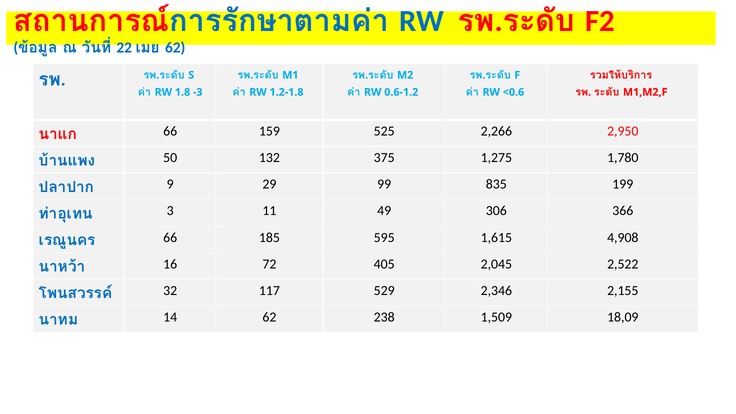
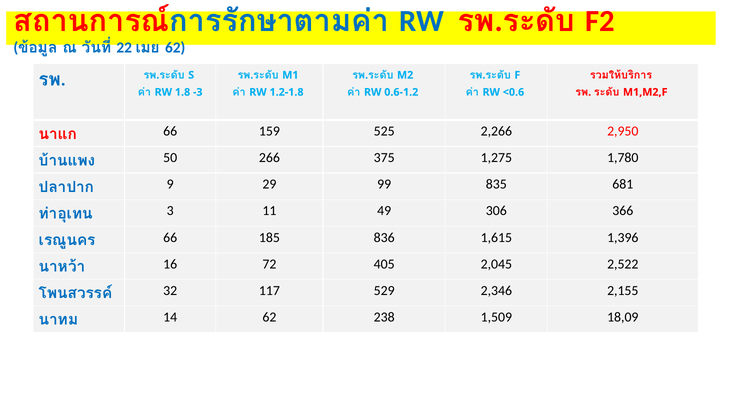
132: 132 -> 266
199: 199 -> 681
595: 595 -> 836
4,908: 4,908 -> 1,396
